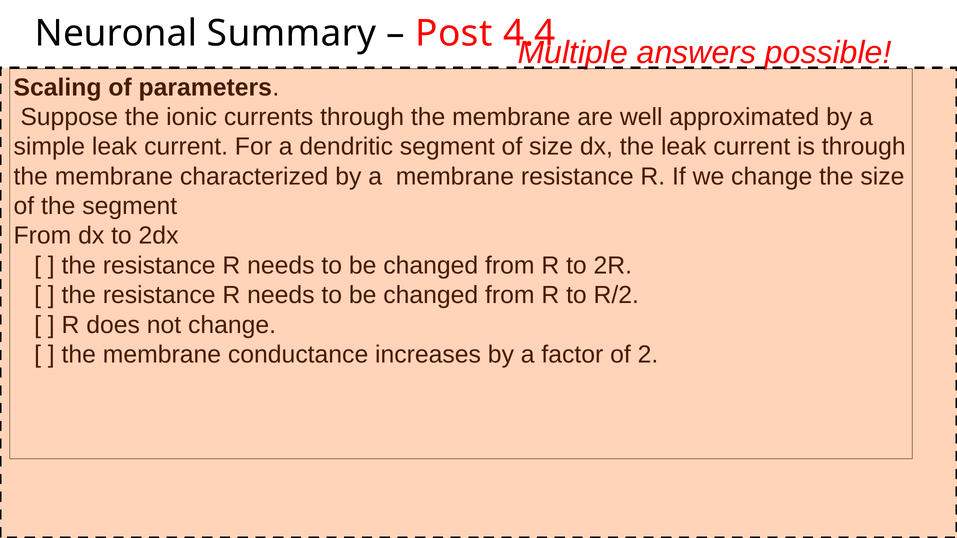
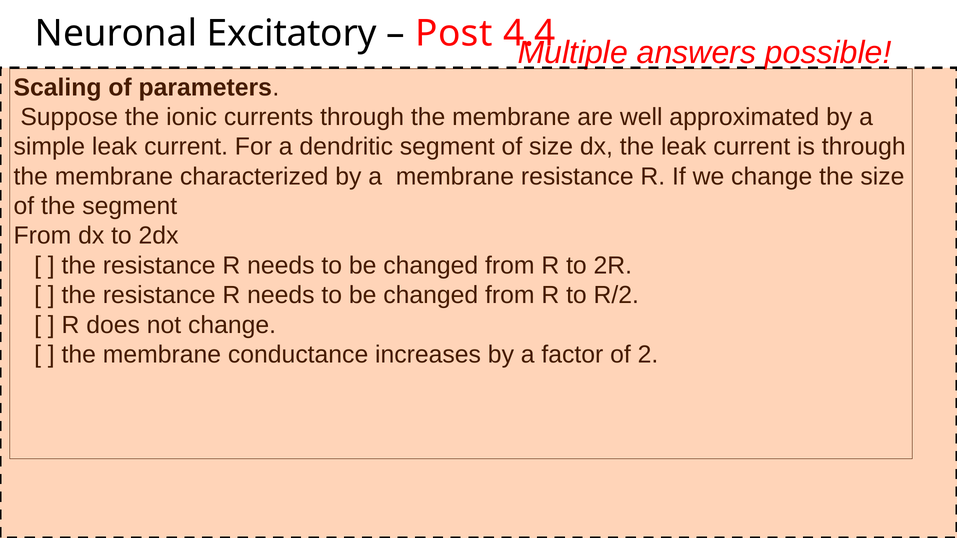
Summary: Summary -> Excitatory
